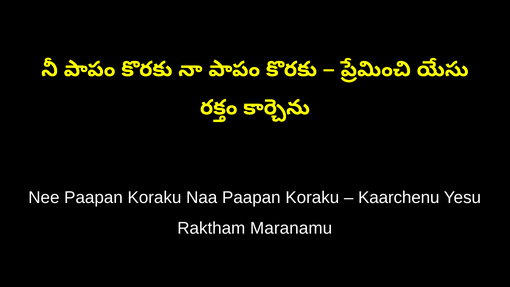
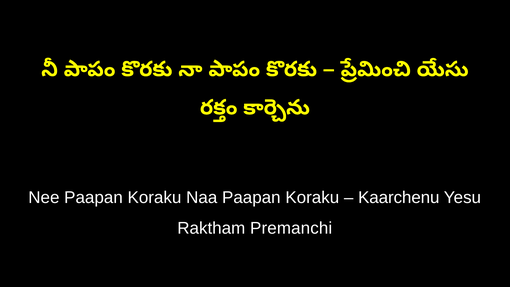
Maranamu: Maranamu -> Premanchi
